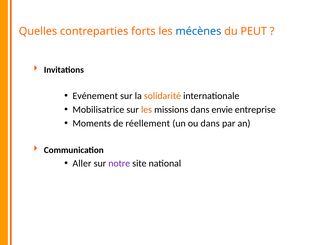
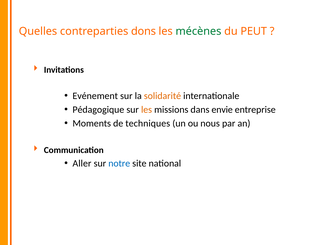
forts: forts -> dons
mécènes colour: blue -> green
Mobilisatrice: Mobilisatrice -> Pédagogique
réellement: réellement -> techniques
ou dans: dans -> nous
notre colour: purple -> blue
